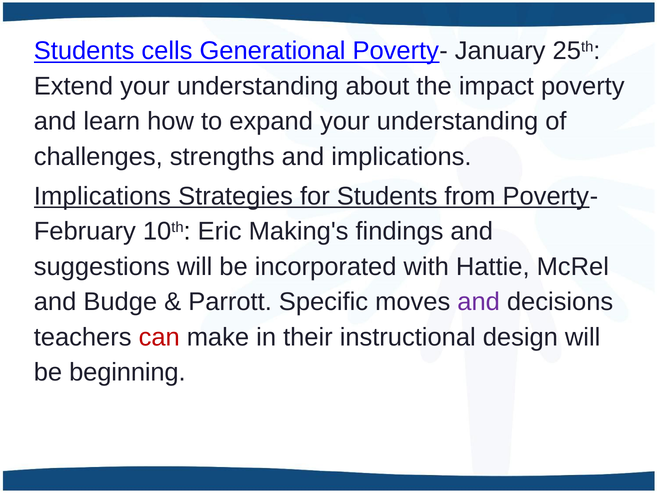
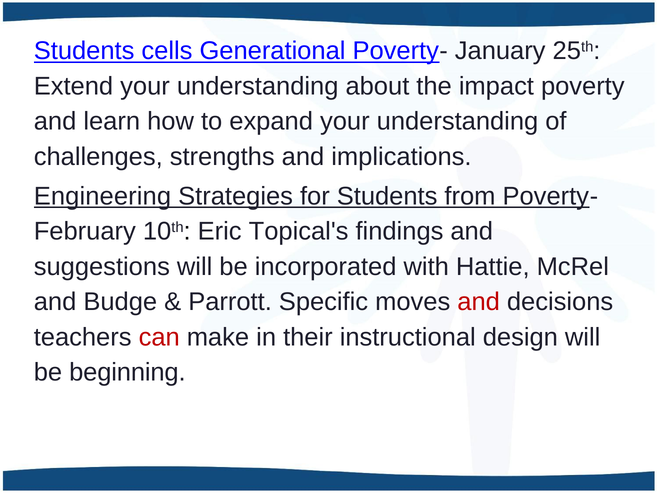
Implications at (102, 196): Implications -> Engineering
Making's: Making's -> Topical's
and at (479, 302) colour: purple -> red
